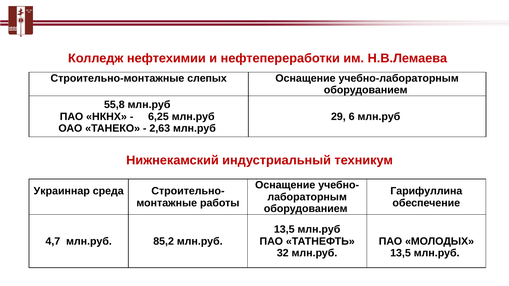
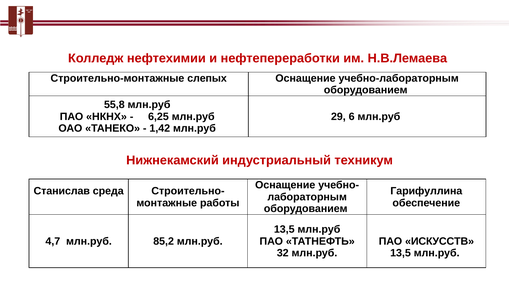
2,63: 2,63 -> 1,42
Украиннар: Украиннар -> Станислав
МОЛОДЫХ: МОЛОДЫХ -> ИСКУССТВ
